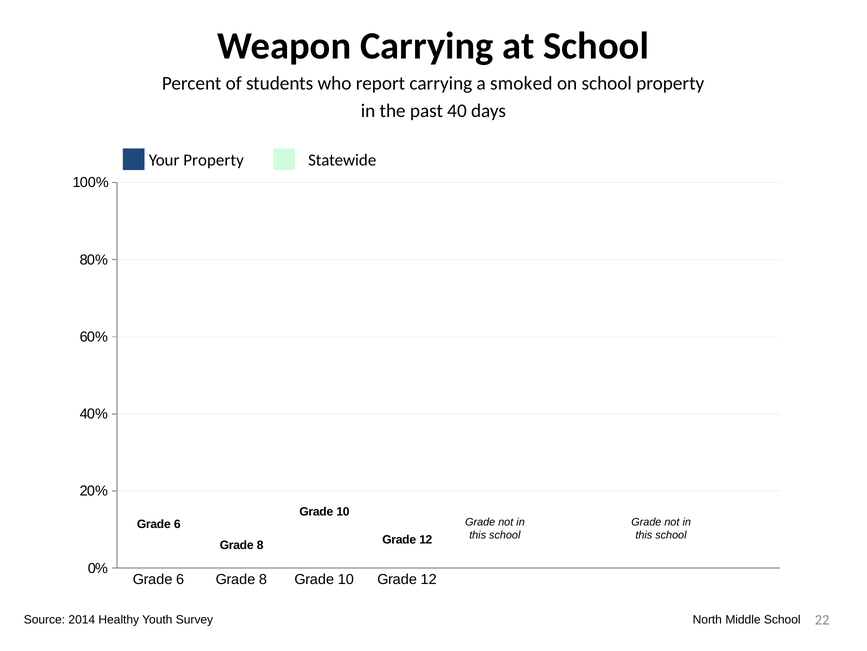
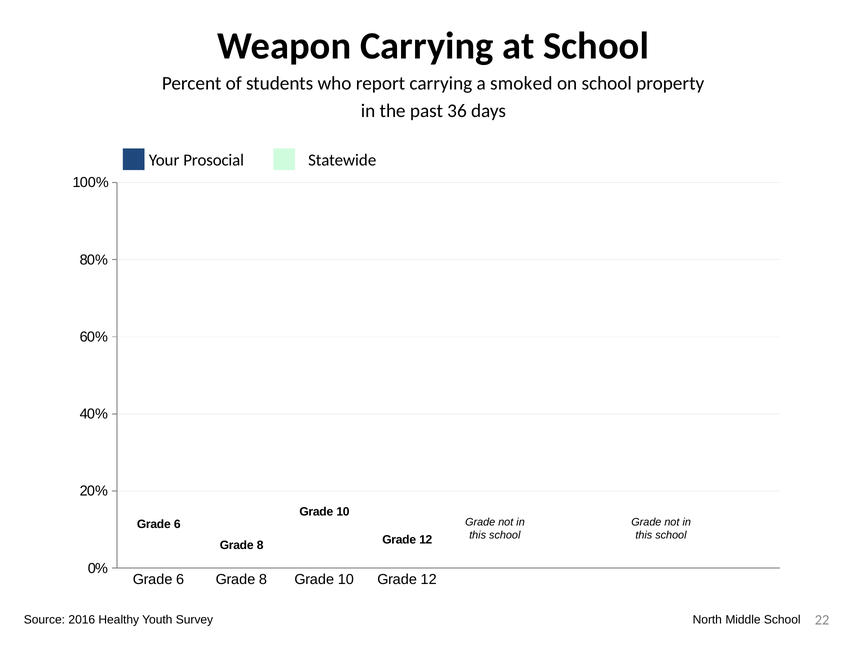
40: 40 -> 36
Your Property: Property -> Prosocial
2014: 2014 -> 2016
